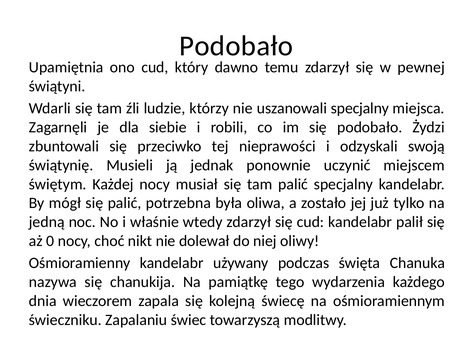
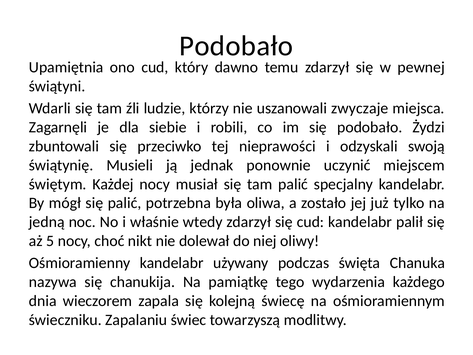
uszanowali specjalny: specjalny -> zwyczaje
0: 0 -> 5
